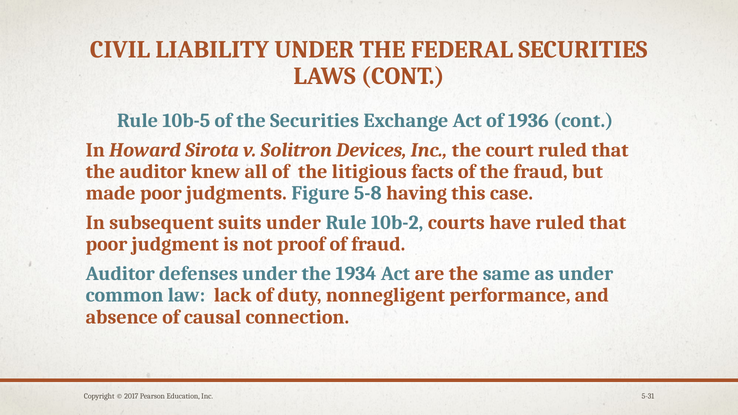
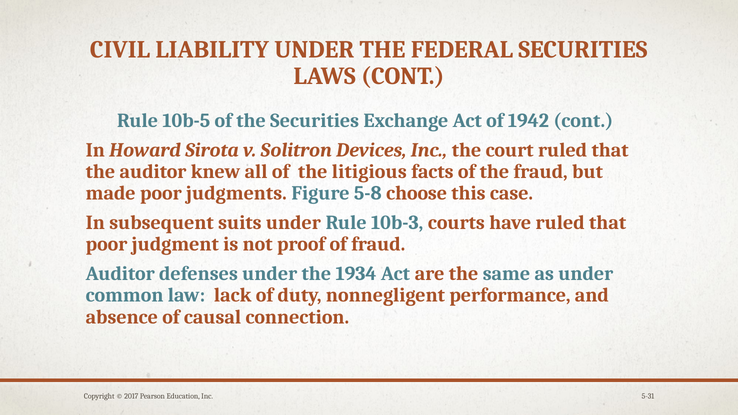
1936: 1936 -> 1942
having: having -> choose
10b-2: 10b-2 -> 10b-3
